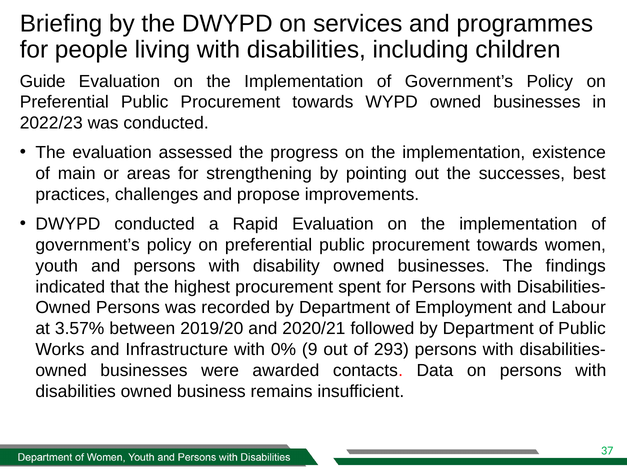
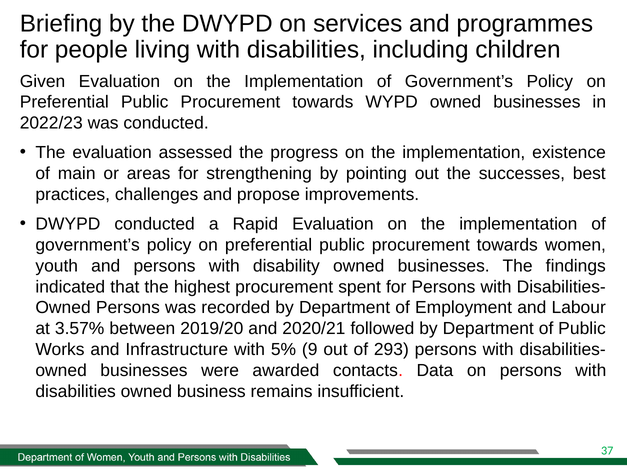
Guide: Guide -> Given
0%: 0% -> 5%
